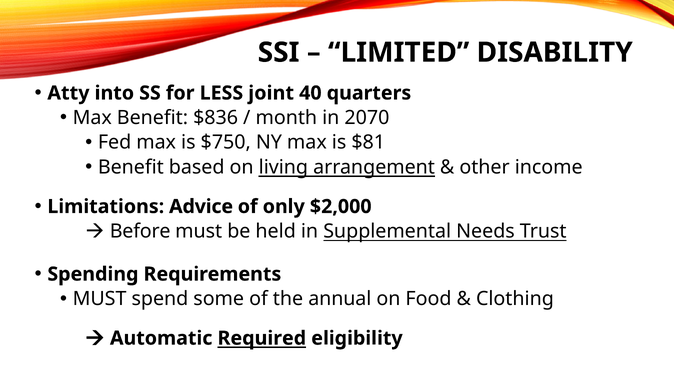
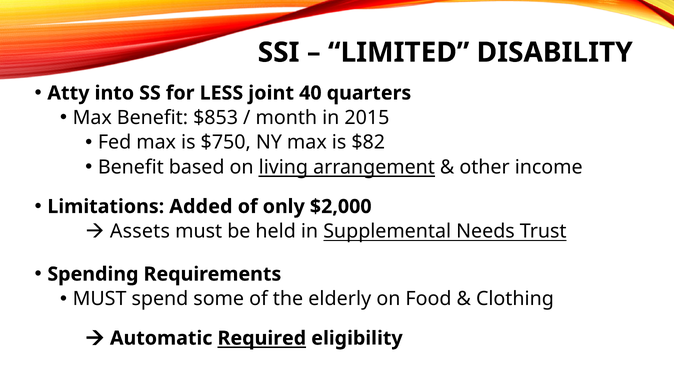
$836: $836 -> $853
2070: 2070 -> 2015
$81: $81 -> $82
Advice: Advice -> Added
Before: Before -> Assets
annual: annual -> elderly
